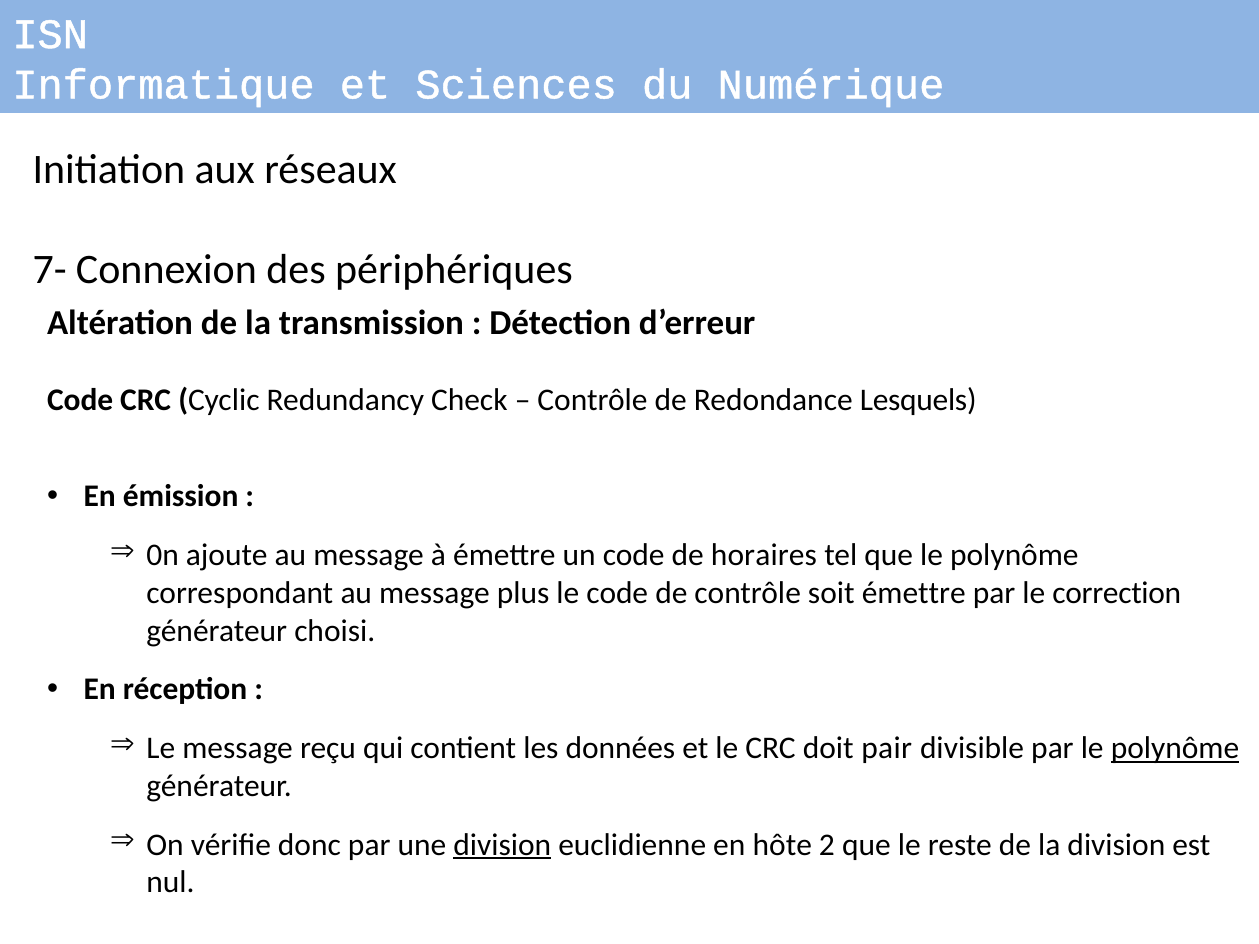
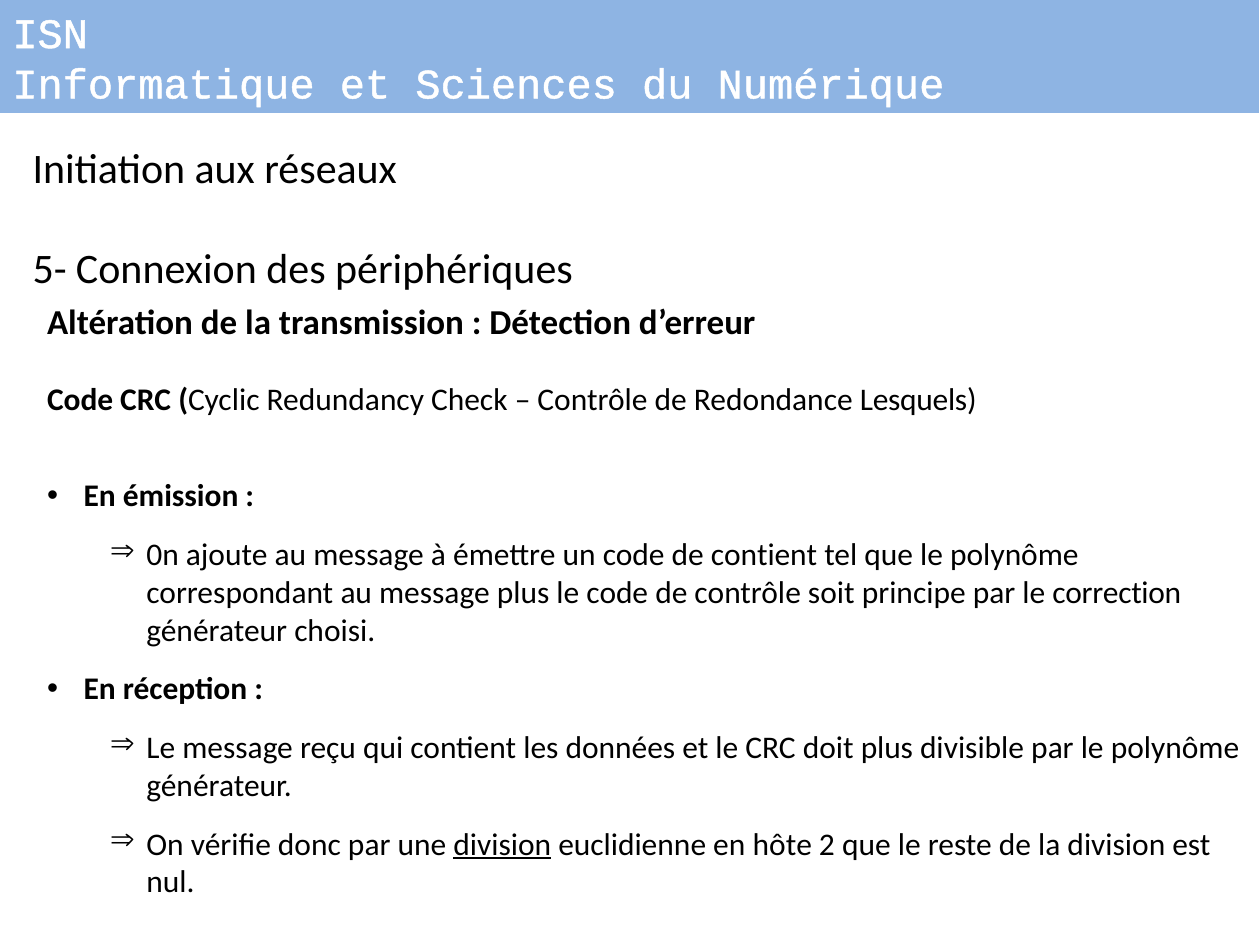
7-: 7- -> 5-
de horaires: horaires -> contient
soit émettre: émettre -> principe
doit pair: pair -> plus
polynôme at (1175, 748) underline: present -> none
